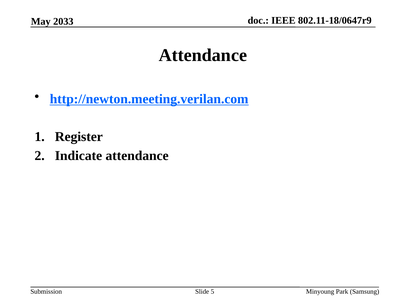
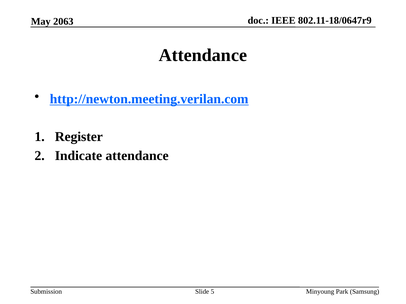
2033: 2033 -> 2063
